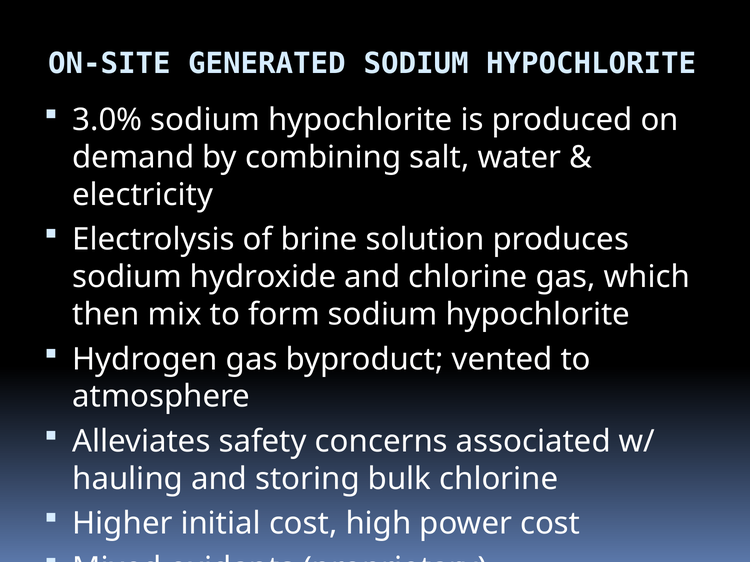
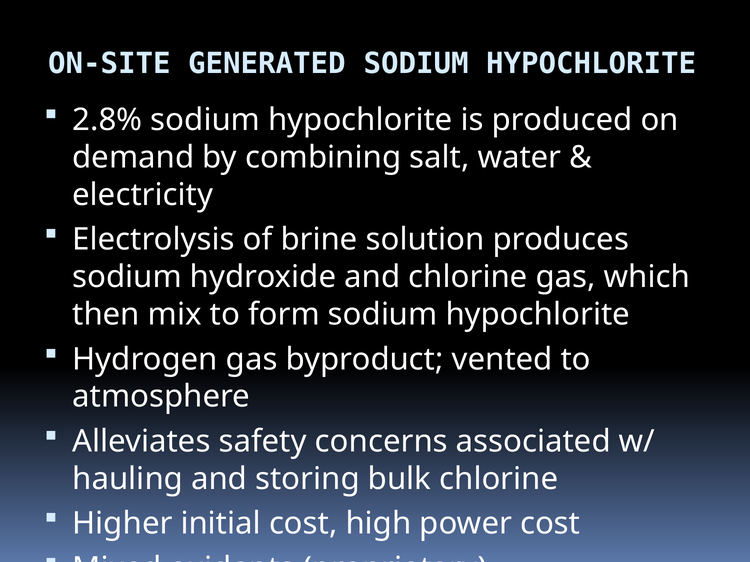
3.0%: 3.0% -> 2.8%
